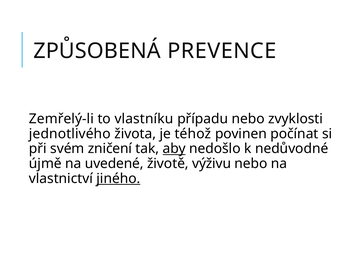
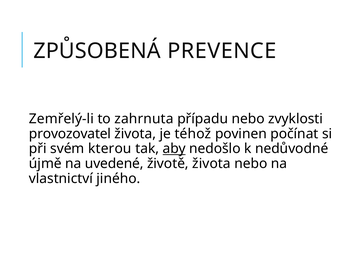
vlastníku: vlastníku -> zahrnuta
jednotlivého: jednotlivého -> provozovatel
zničení: zničení -> kterou
životě výživu: výživu -> života
jiného underline: present -> none
